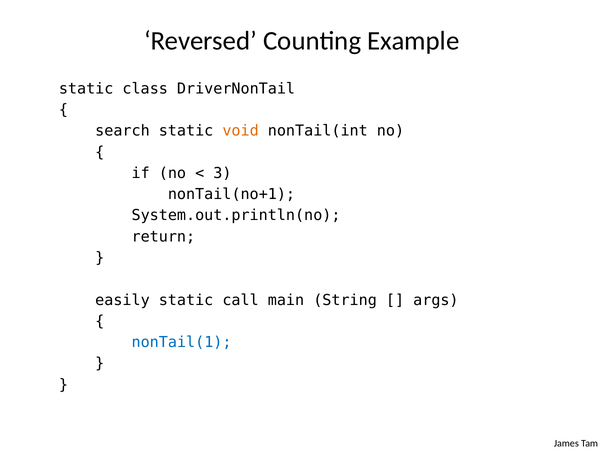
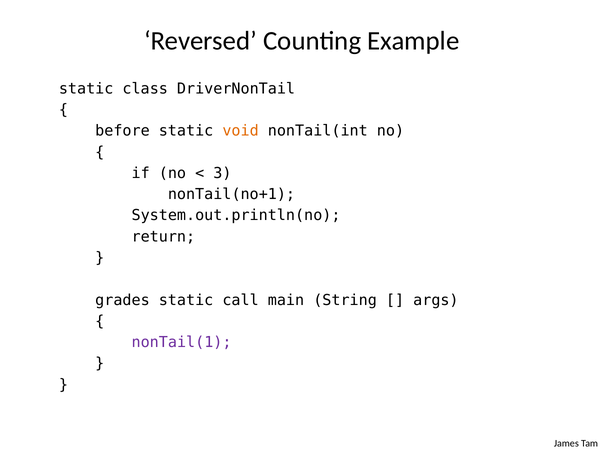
search: search -> before
easily: easily -> grades
nonTail(1 colour: blue -> purple
